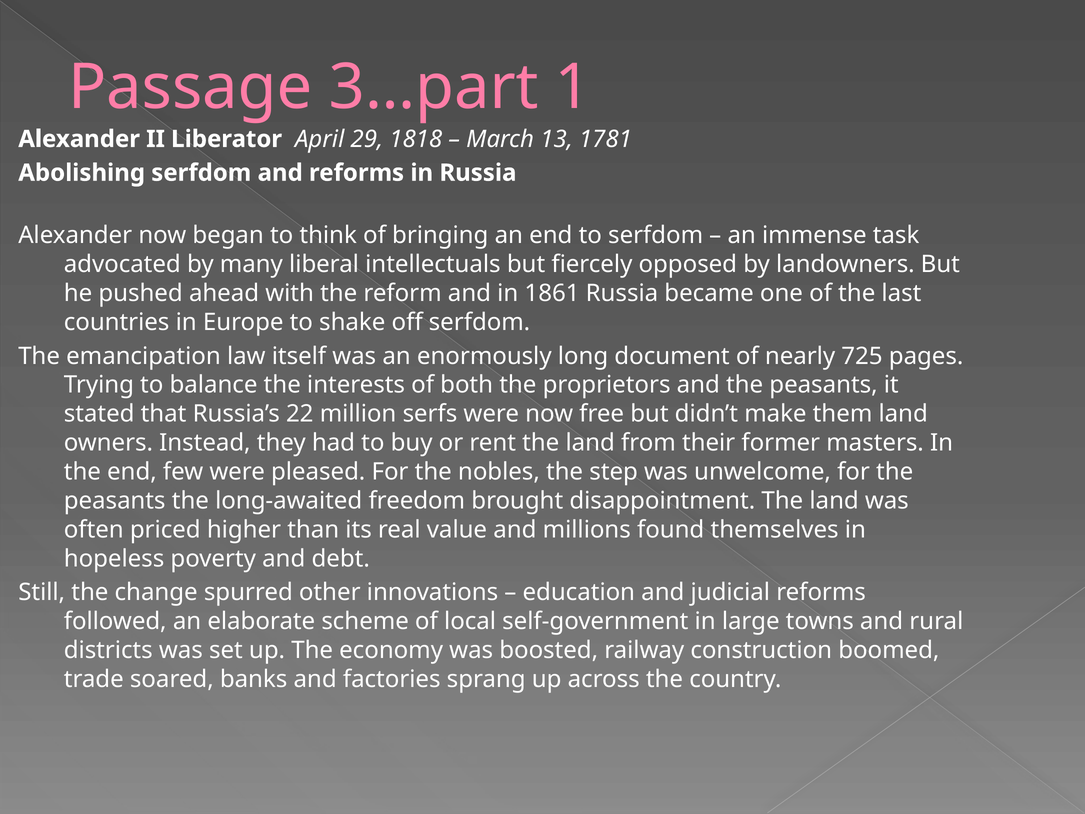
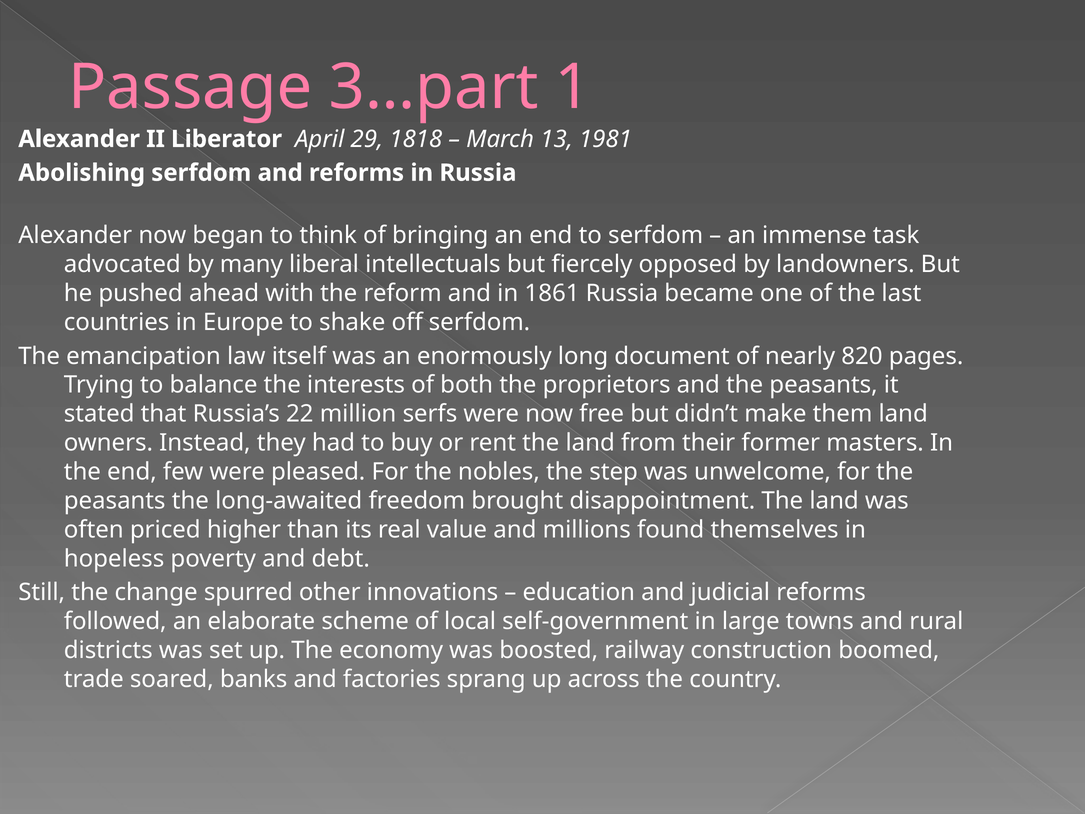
1781: 1781 -> 1981
725: 725 -> 820
